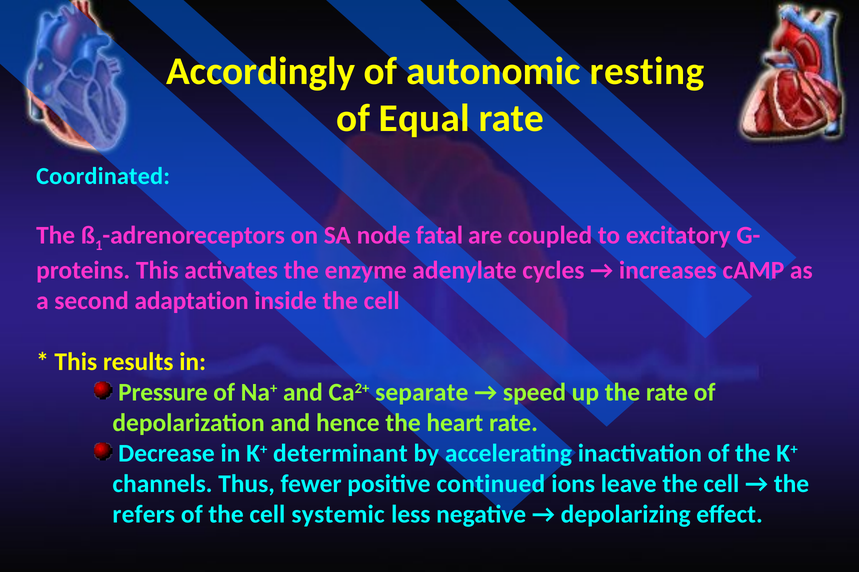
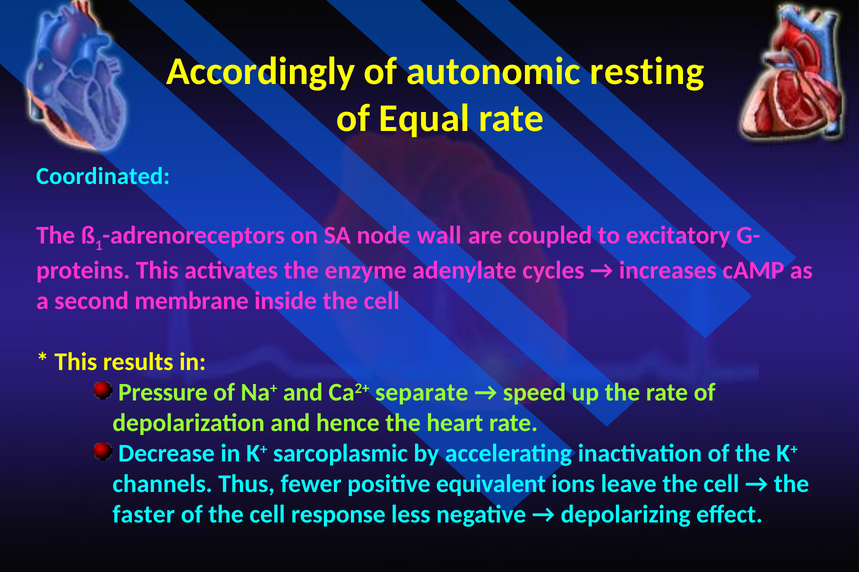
fatal: fatal -> wall
adaptation: adaptation -> membrane
determinant: determinant -> sarcoplasmic
continued: continued -> equivalent
refers: refers -> faster
systemic: systemic -> response
